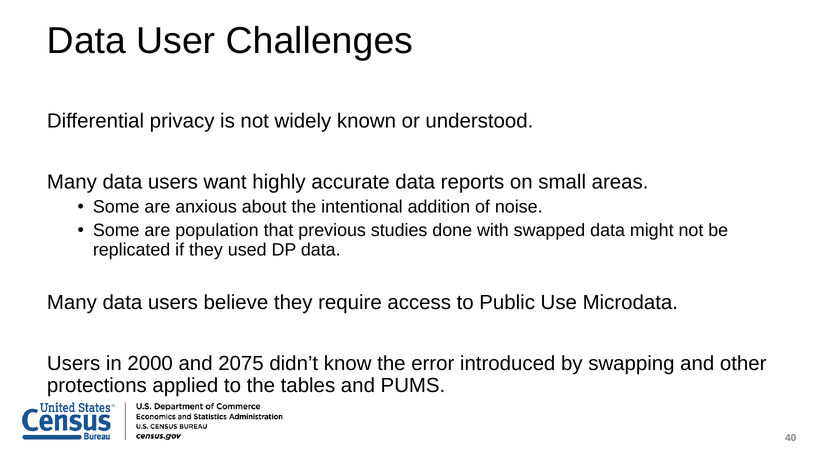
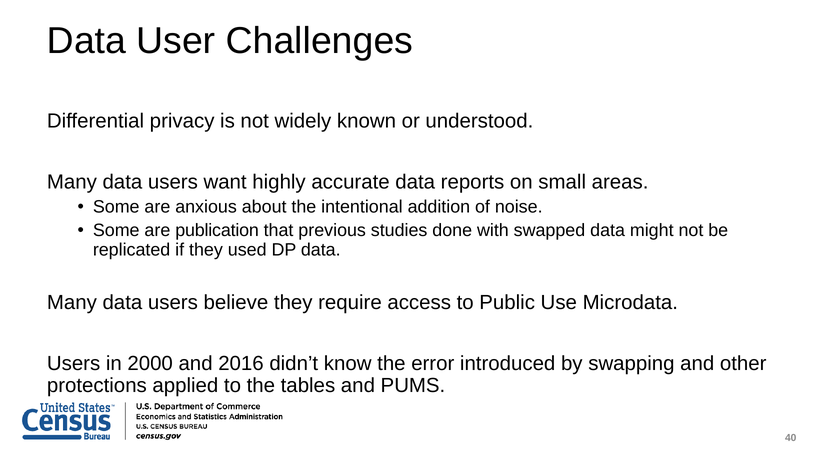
population: population -> publication
2075: 2075 -> 2016
